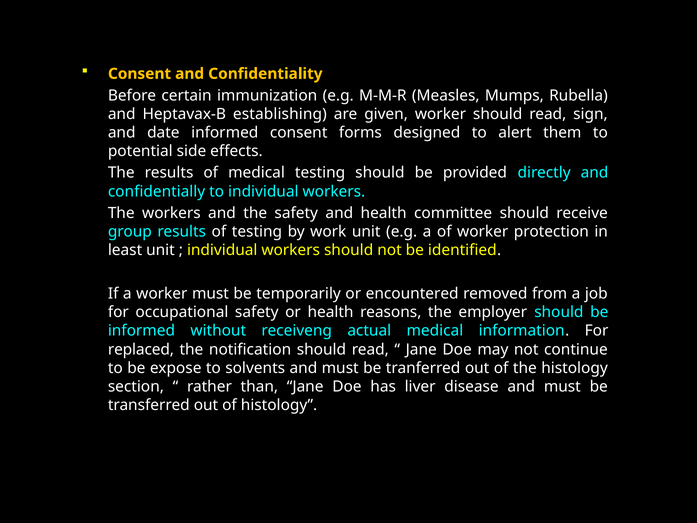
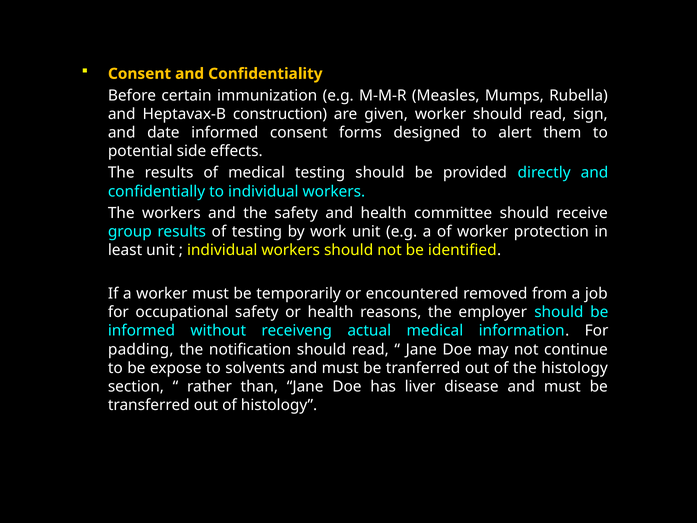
establishing: establishing -> construction
replaced: replaced -> padding
